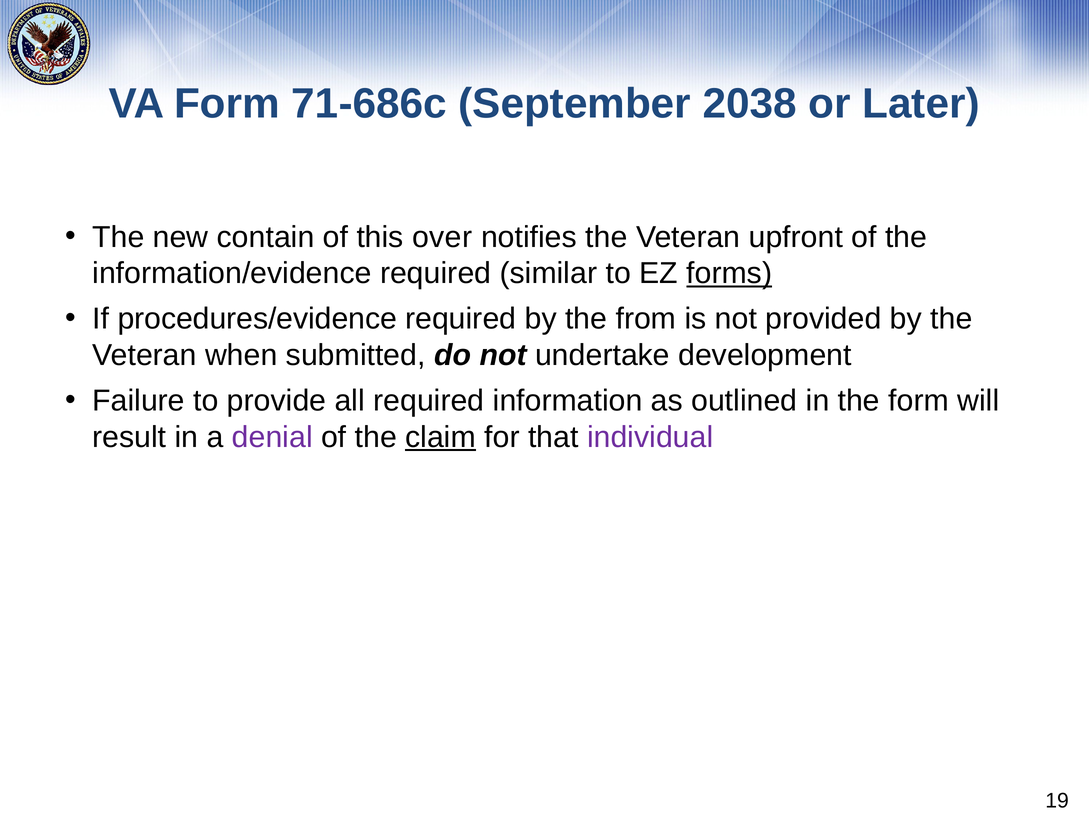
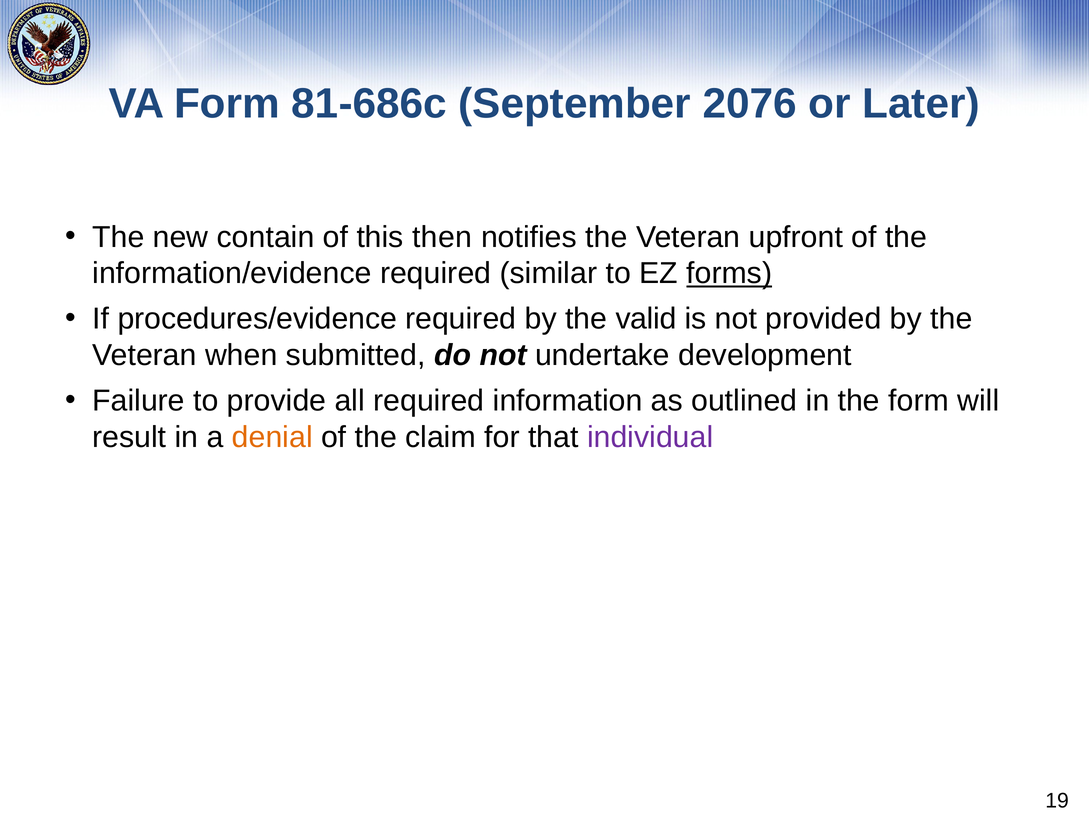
71-686c: 71-686c -> 81-686c
2038: 2038 -> 2076
over: over -> then
from: from -> valid
denial colour: purple -> orange
claim underline: present -> none
